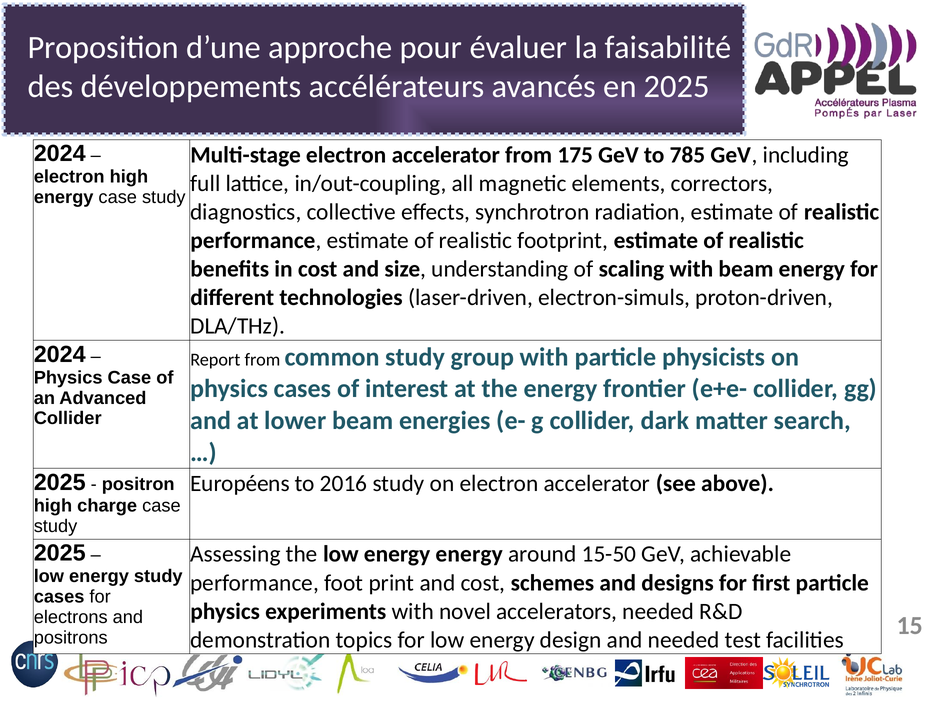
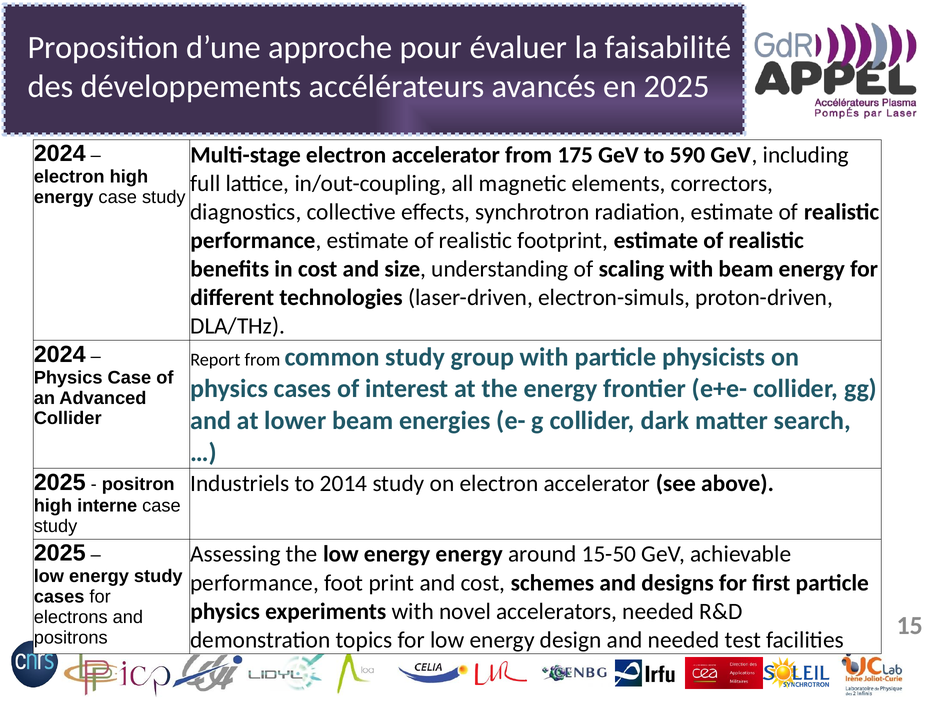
785: 785 -> 590
Européens: Européens -> Industriels
2016: 2016 -> 2014
charge: charge -> interne
